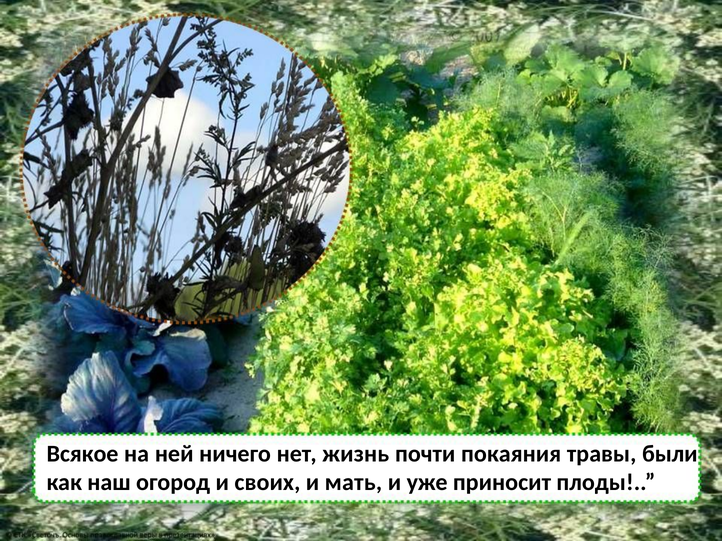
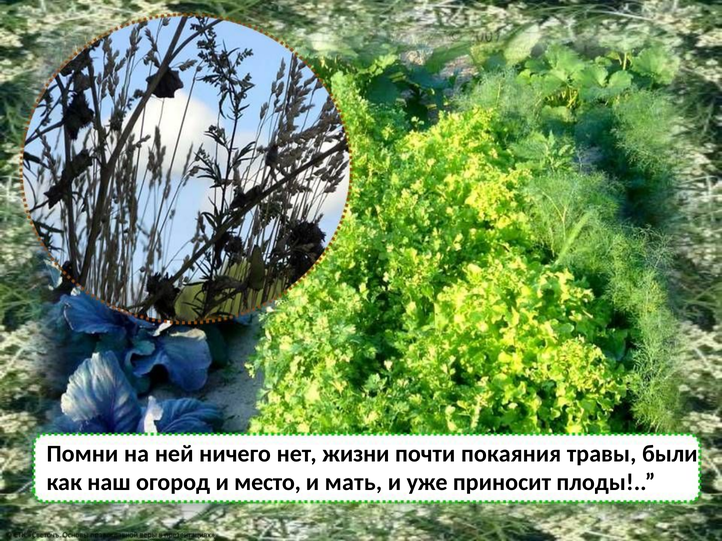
Всякое: Всякое -> Помни
жизнь: жизнь -> жизни
своих: своих -> место
